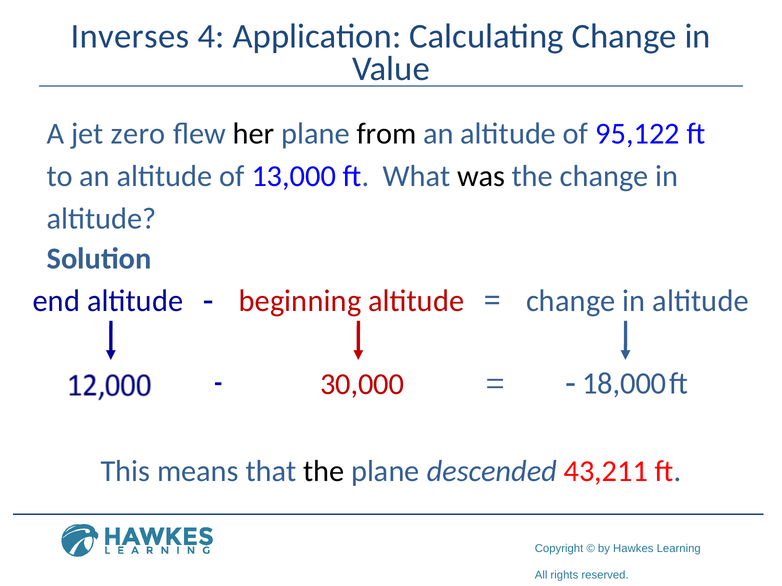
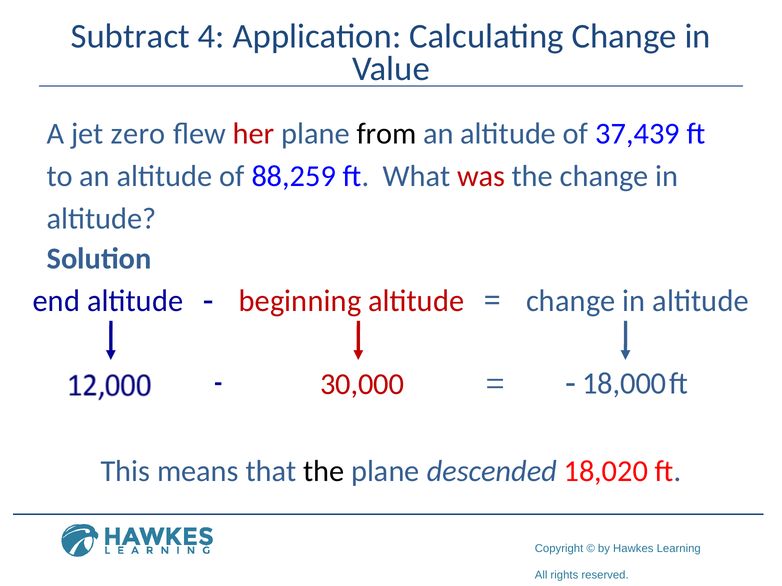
Inverses: Inverses -> Subtract
her colour: black -> red
95,122: 95,122 -> 37,439
13,000: 13,000 -> 88,259
was colour: black -> red
43,211: 43,211 -> 18,020
